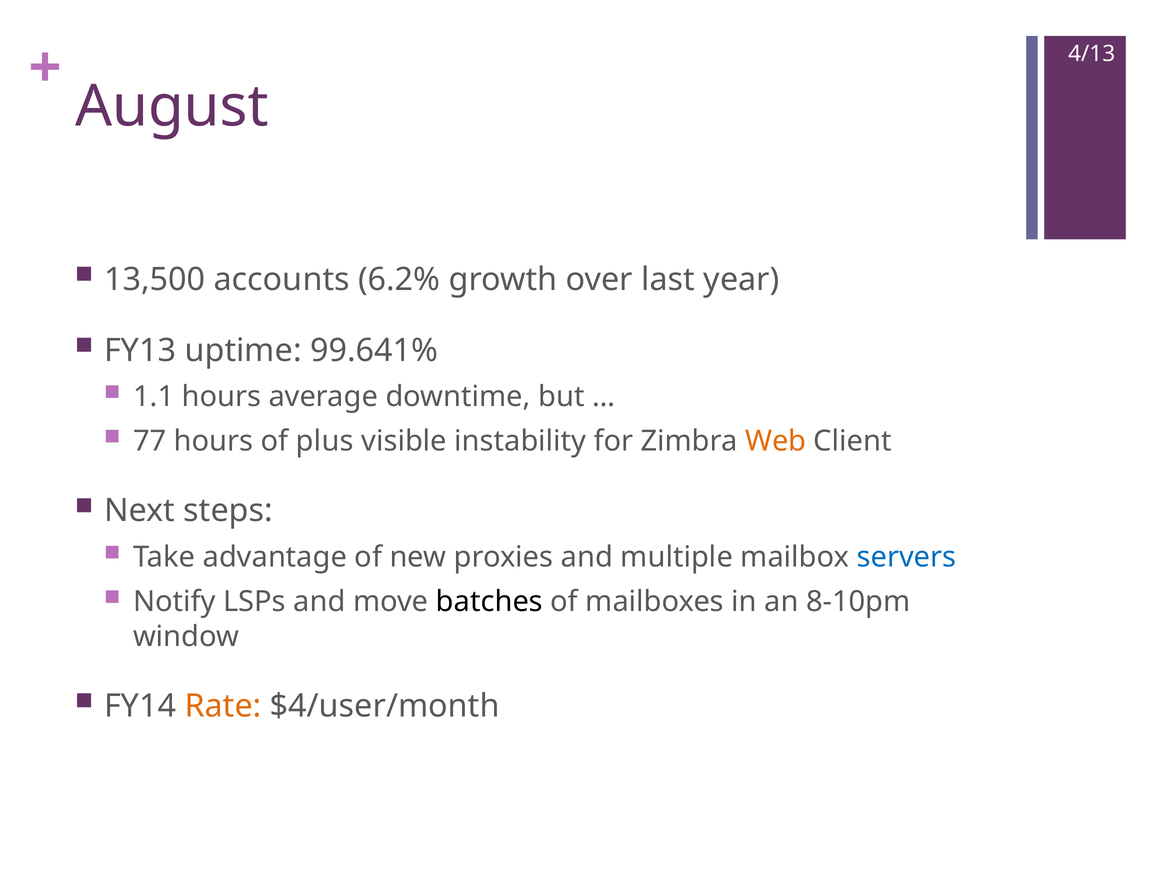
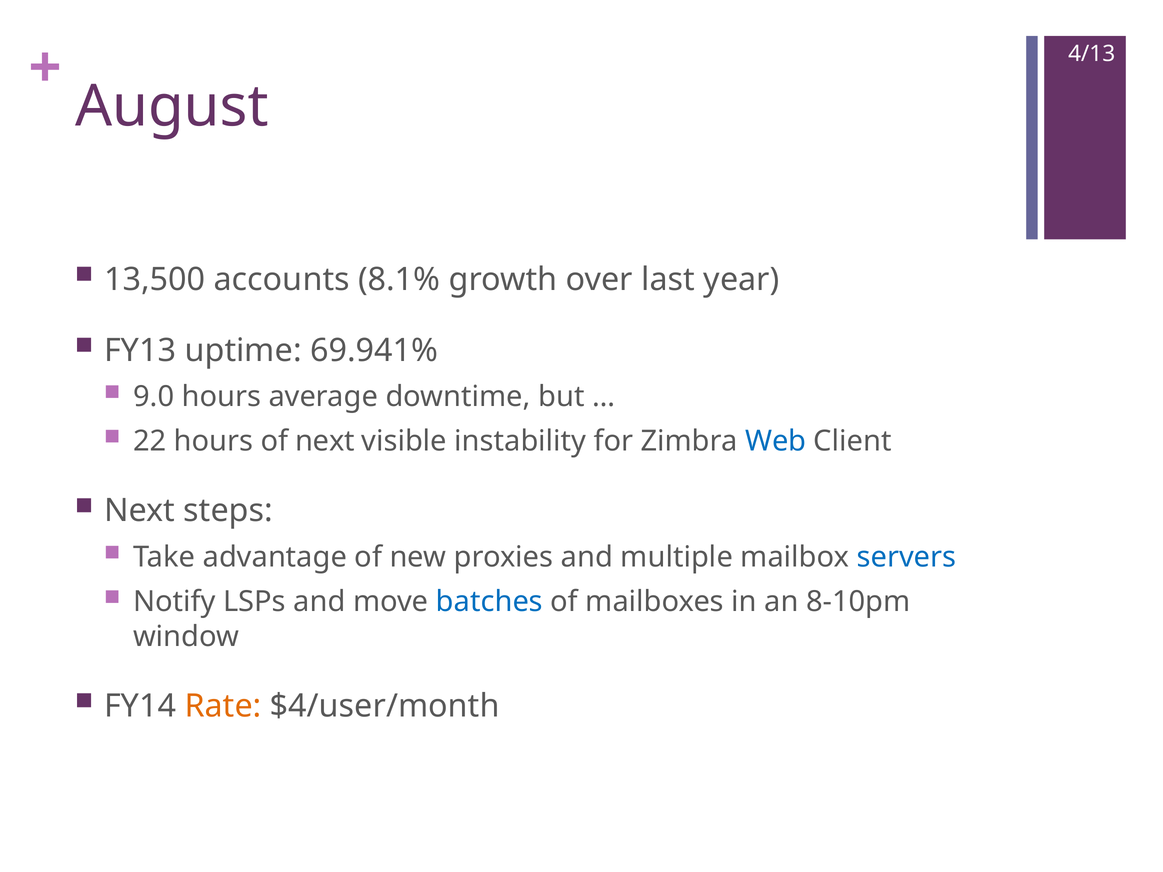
6.2%: 6.2% -> 8.1%
99.641%: 99.641% -> 69.941%
1.1: 1.1 -> 9.0
77: 77 -> 22
of plus: plus -> next
Web colour: orange -> blue
batches colour: black -> blue
